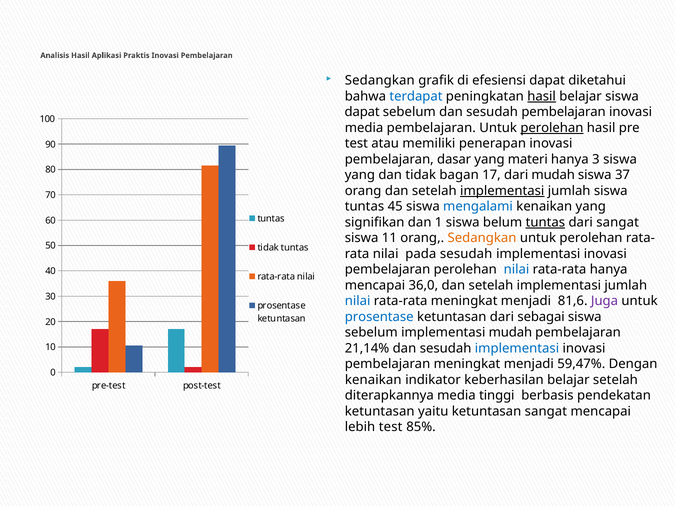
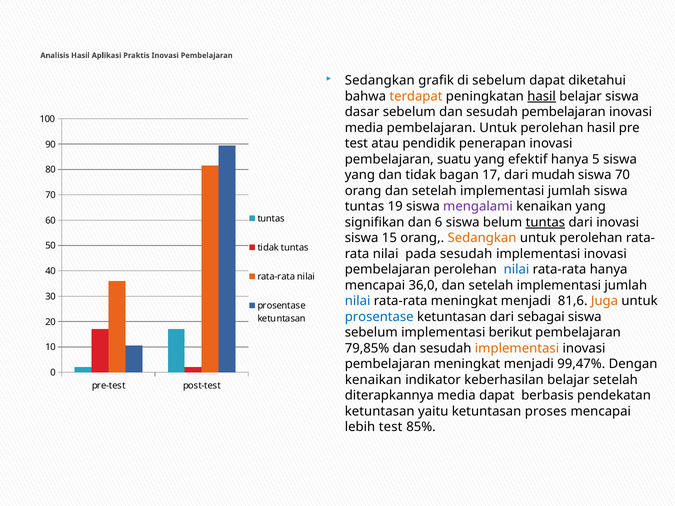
di efesiensi: efesiensi -> sebelum
terdapat colour: blue -> orange
dapat at (362, 112): dapat -> dasar
perolehan at (552, 128) underline: present -> none
memiliki: memiliki -> pendidik
dasar: dasar -> suatu
materi: materi -> efektif
3: 3 -> 5
siswa 37: 37 -> 70
implementasi at (502, 191) underline: present -> none
45: 45 -> 19
mengalami colour: blue -> purple
1: 1 -> 6
dari sangat: sangat -> inovasi
11: 11 -> 15
Juga colour: purple -> orange
implementasi mudah: mudah -> berikut
21,14%: 21,14% -> 79,85%
implementasi at (517, 349) colour: blue -> orange
59,47%: 59,47% -> 99,47%
media tinggi: tinggi -> dapat
ketuntasan sangat: sangat -> proses
